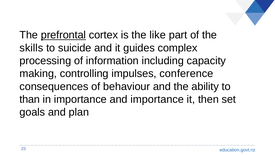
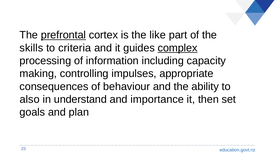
suicide: suicide -> criteria
complex underline: none -> present
conference: conference -> appropriate
than: than -> also
in importance: importance -> understand
